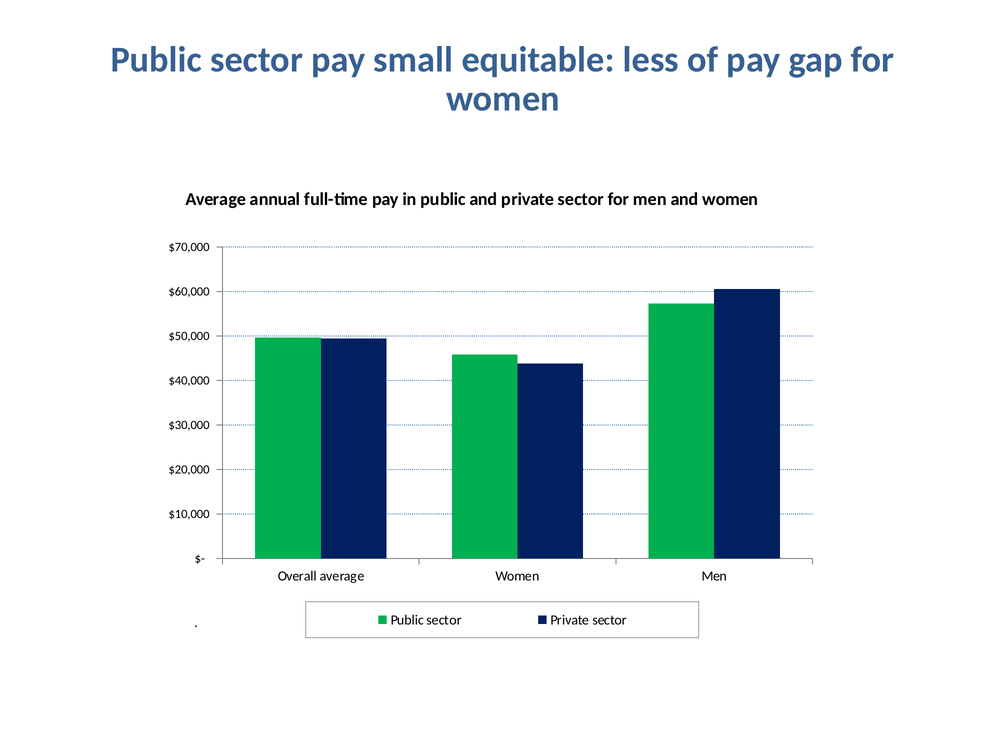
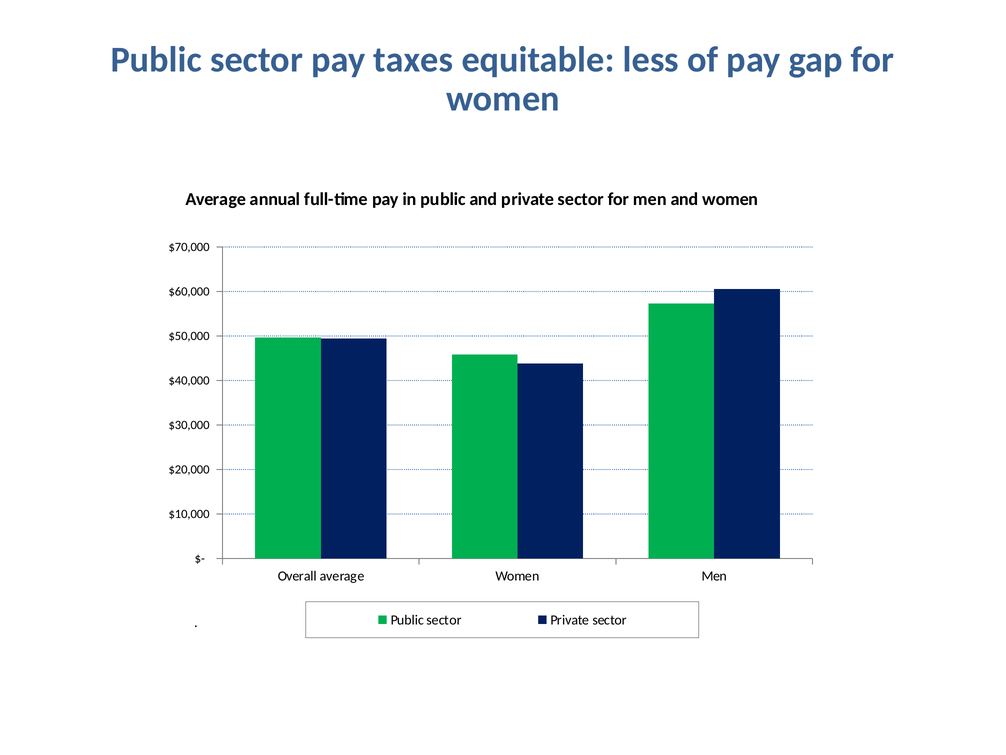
small: small -> taxes
